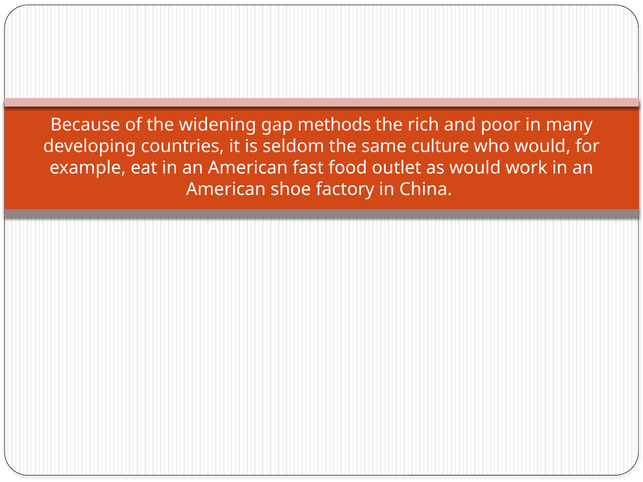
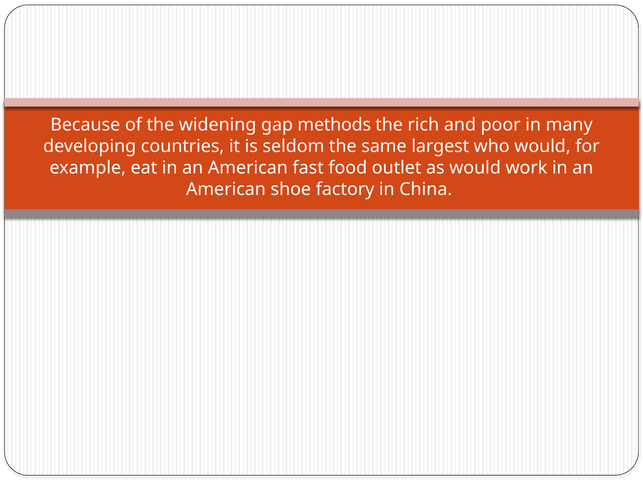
culture: culture -> largest
